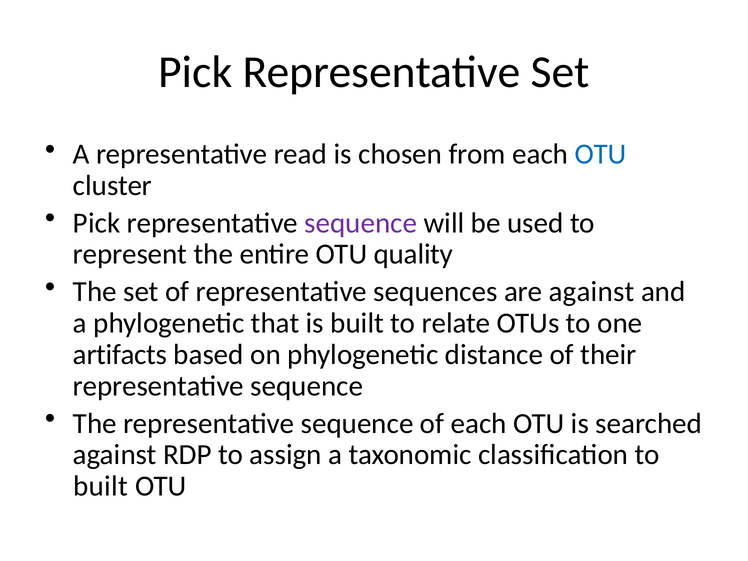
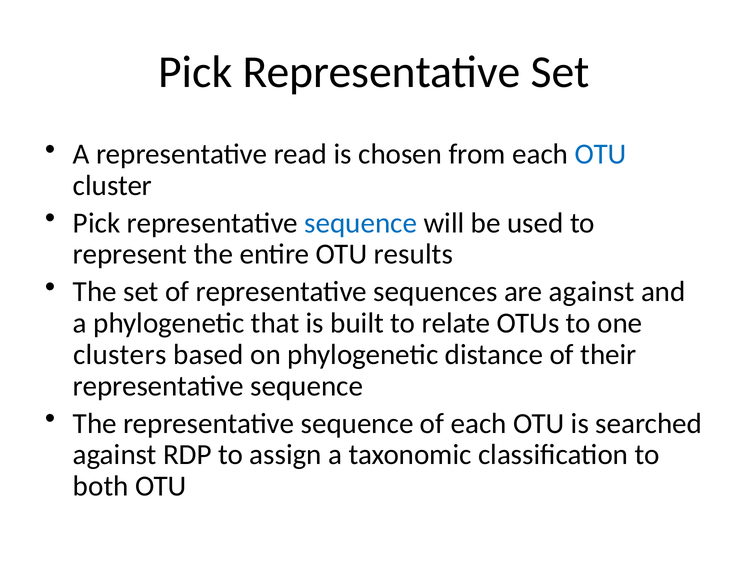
sequence at (361, 223) colour: purple -> blue
quality: quality -> results
artifacts: artifacts -> clusters
built at (101, 486): built -> both
